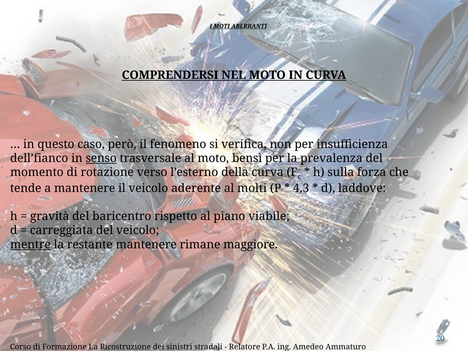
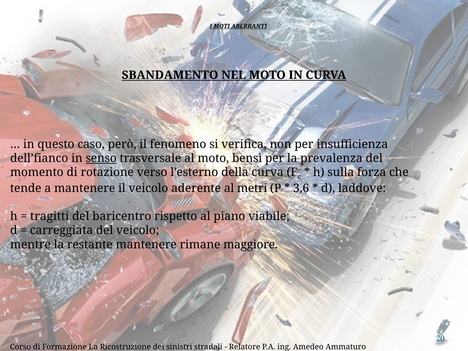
COMPRENDERSI: COMPRENDERSI -> SBANDAMENTO
molti: molti -> metri
4,3: 4,3 -> 3,6
gravità: gravità -> tragitti
mentre underline: present -> none
